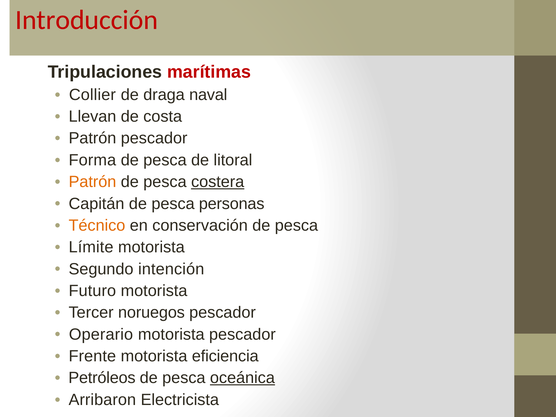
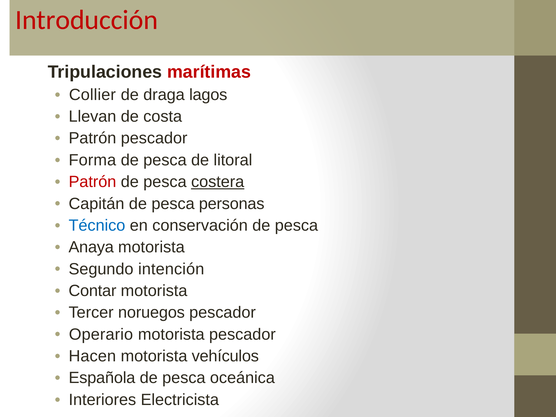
naval: naval -> lagos
Patrón at (92, 182) colour: orange -> red
Técnico colour: orange -> blue
Límite: Límite -> Anaya
Futuro: Futuro -> Contar
Frente: Frente -> Hacen
eficiencia: eficiencia -> vehículos
Petróleos: Petróleos -> Española
oceánica underline: present -> none
Arribaron: Arribaron -> Interiores
